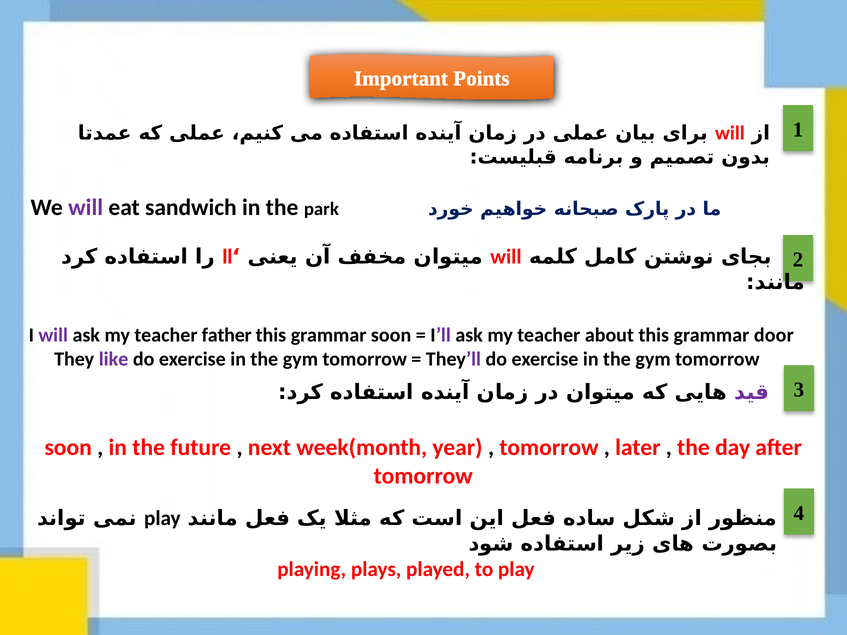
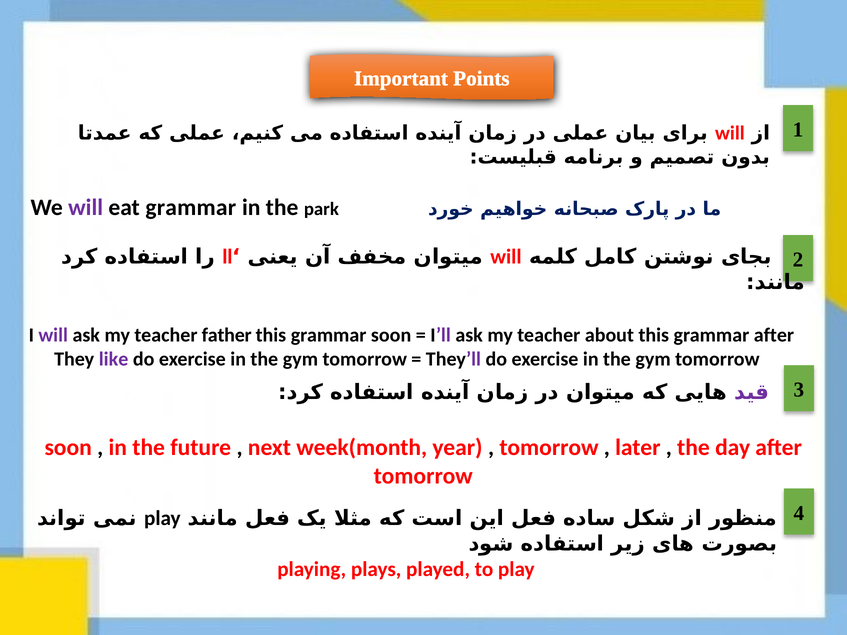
eat sandwich: sandwich -> grammar
grammar door: door -> after
